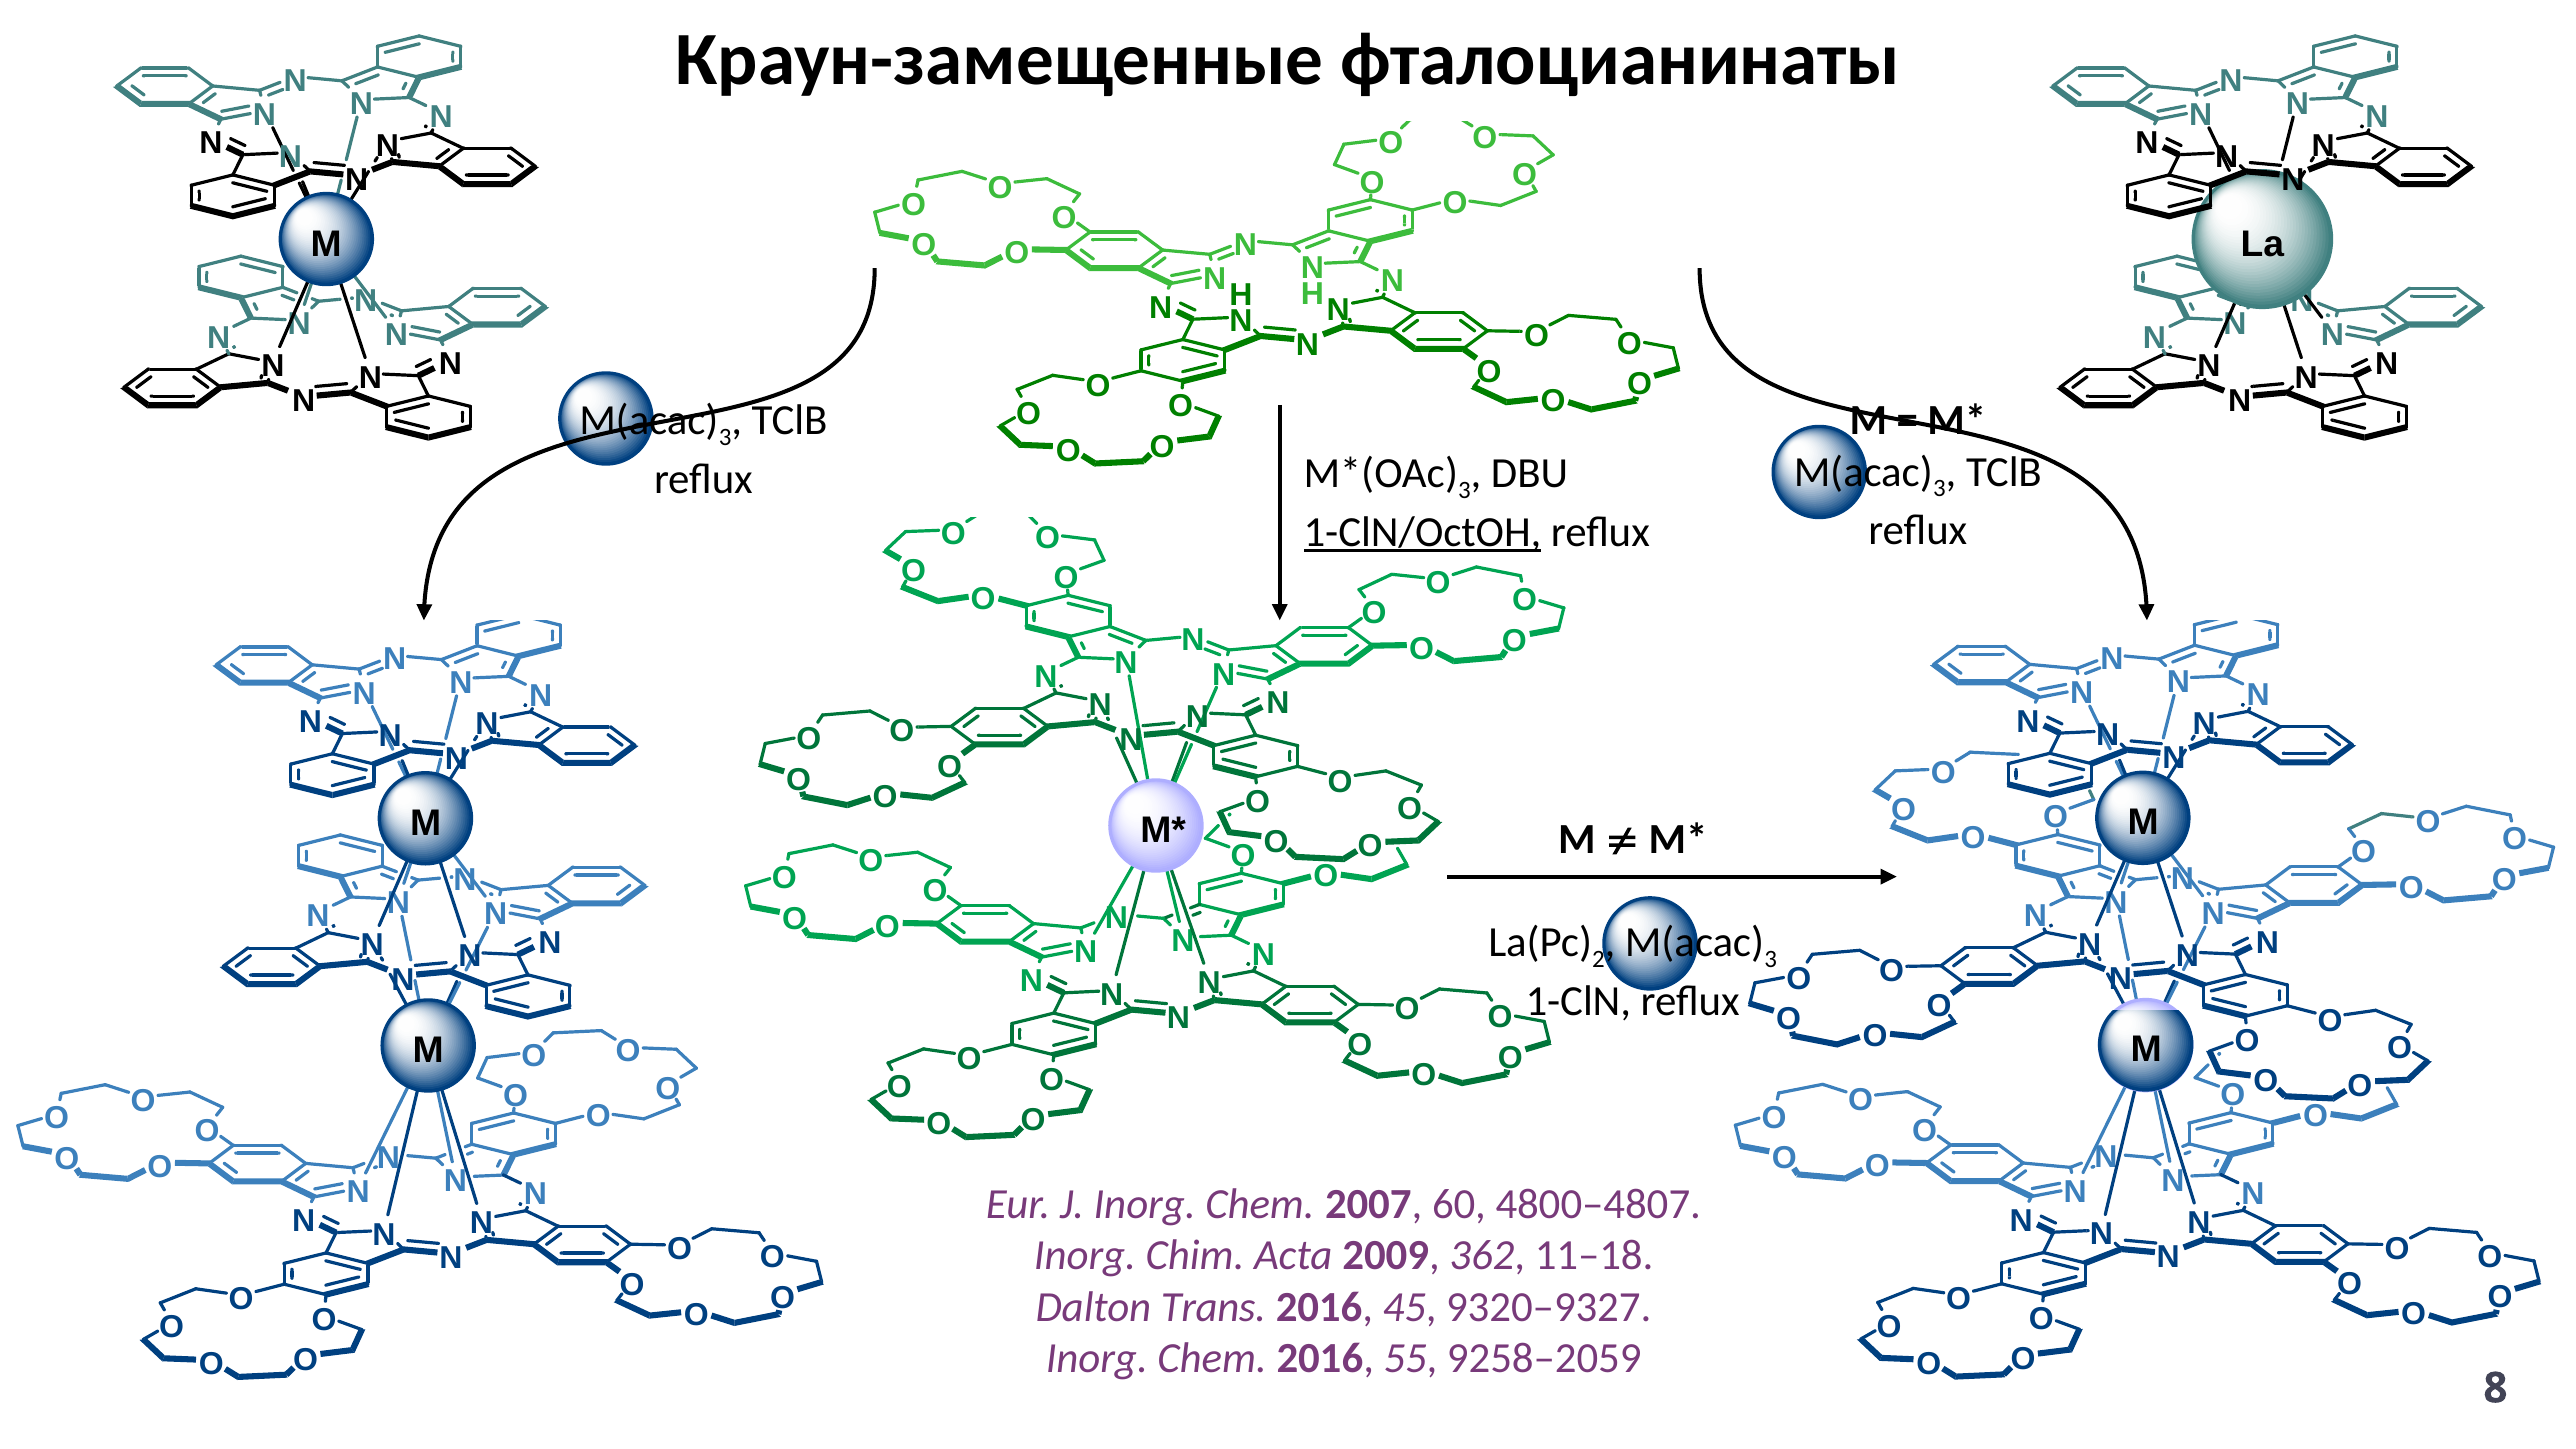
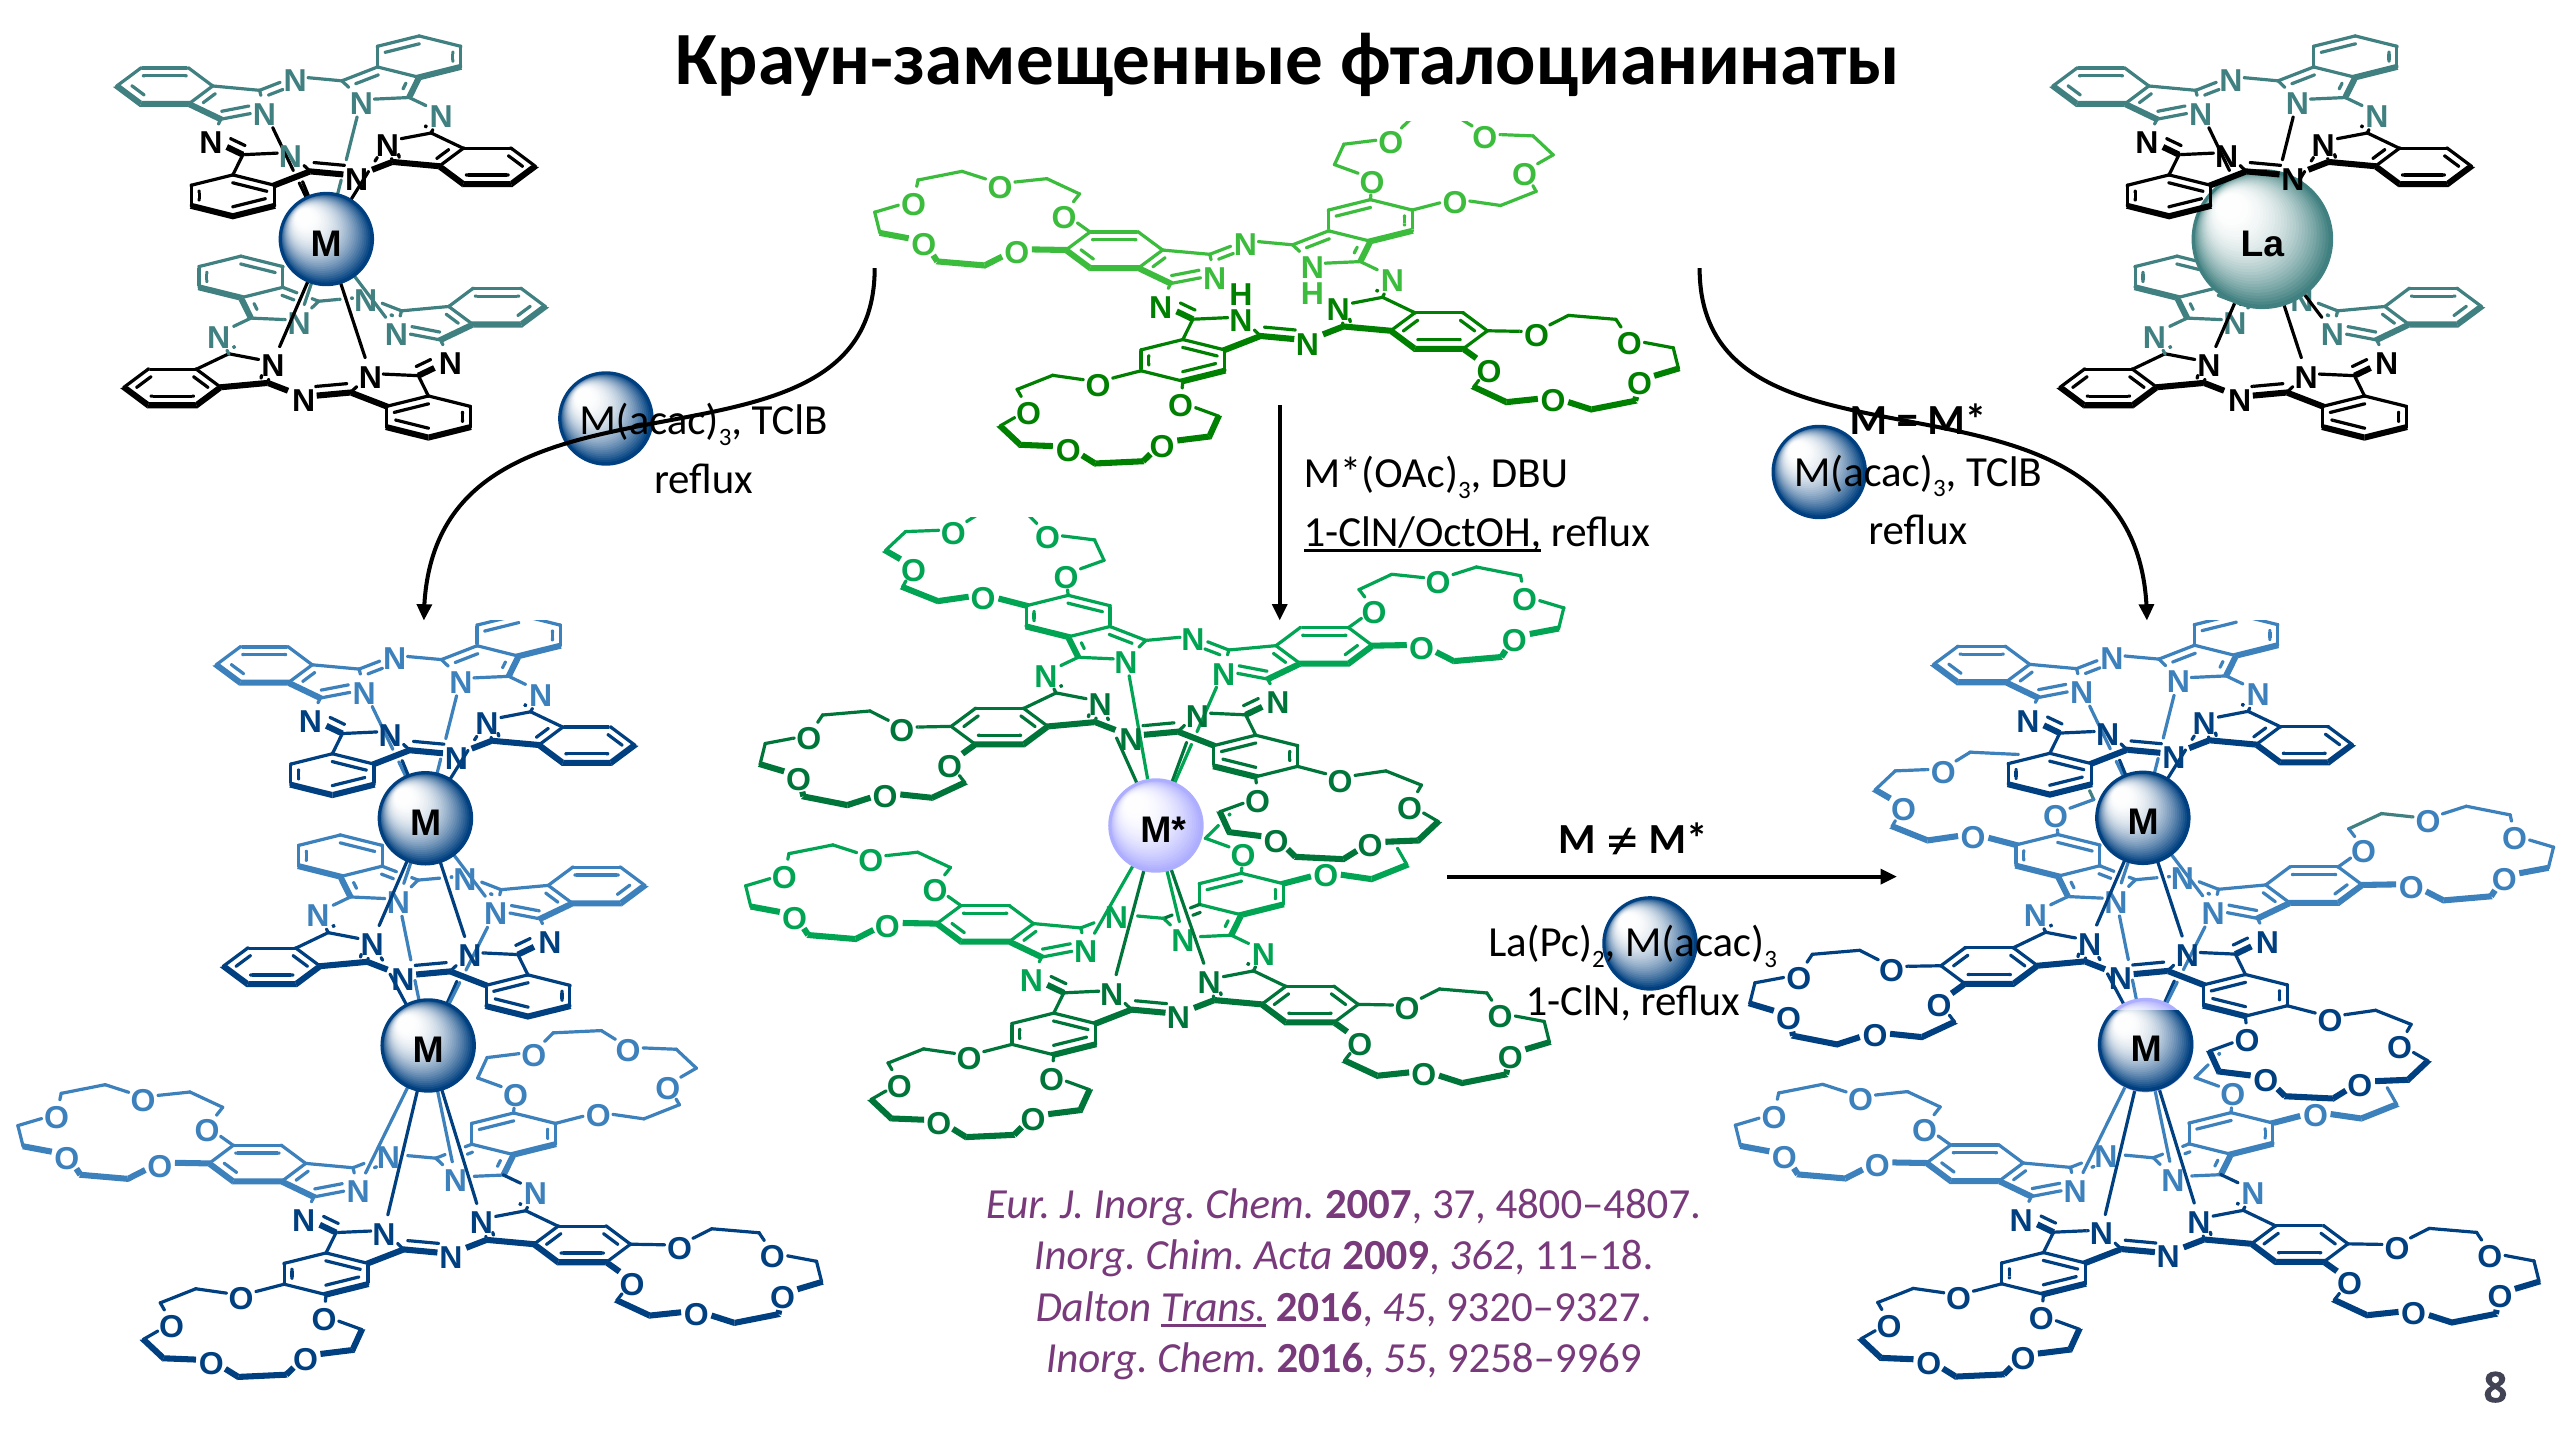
60: 60 -> 37
Trans underline: none -> present
9258–2059: 9258–2059 -> 9258–9969
